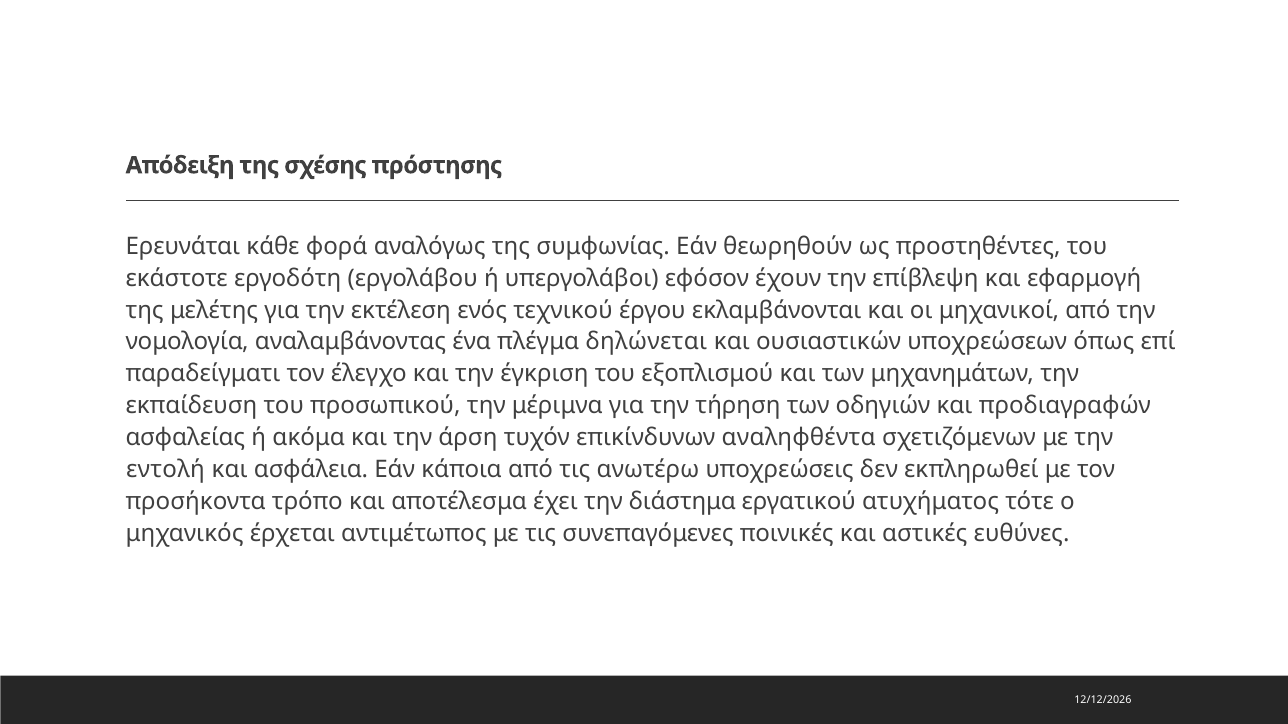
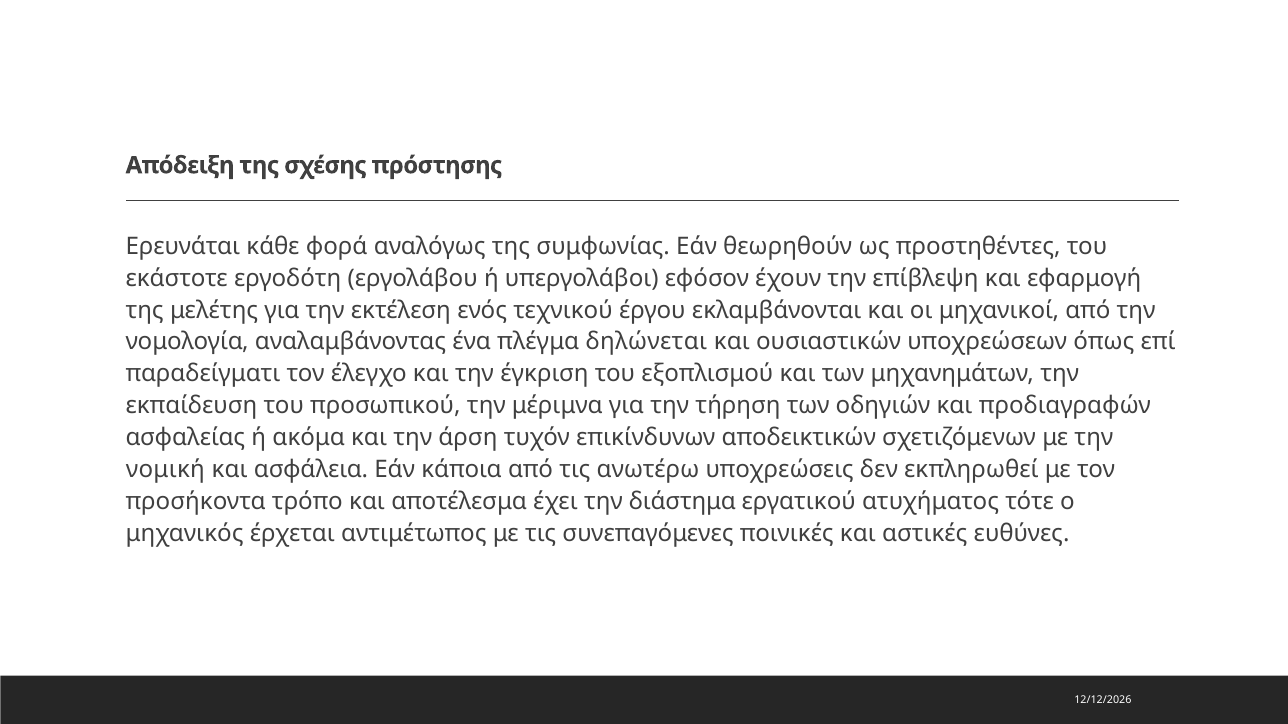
αναληφθέντα: αναληφθέντα -> αποδεικτικών
εντολή: εντολή -> νομική
